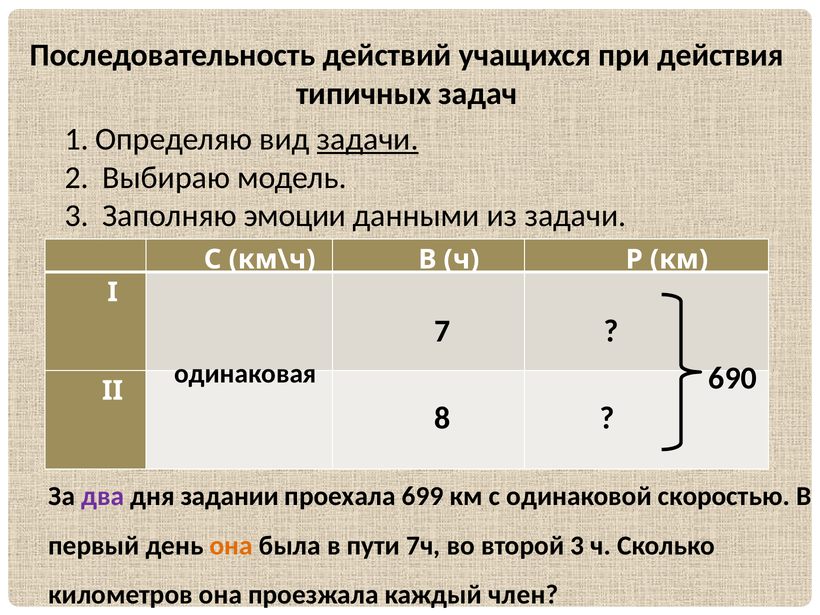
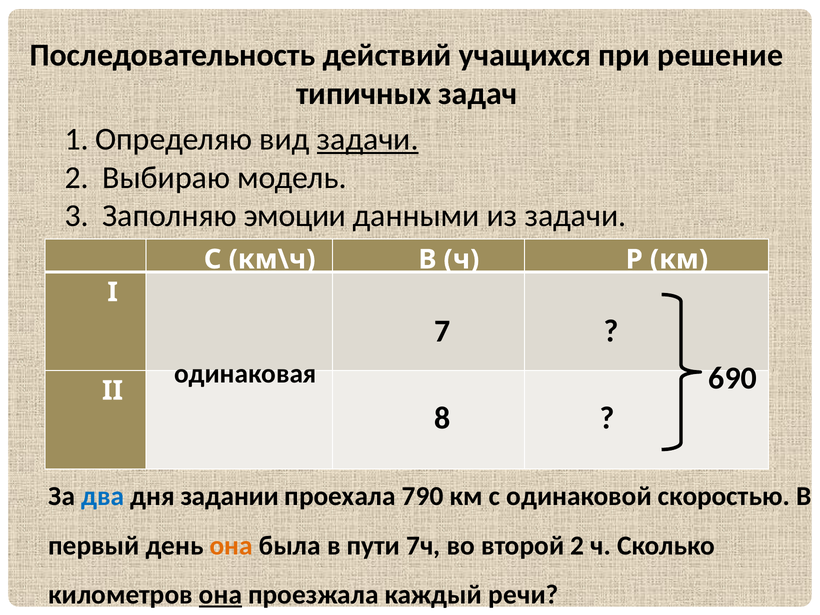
действия: действия -> решение
два colour: purple -> blue
699: 699 -> 790
второй 3: 3 -> 2
она at (221, 595) underline: none -> present
член: член -> речи
